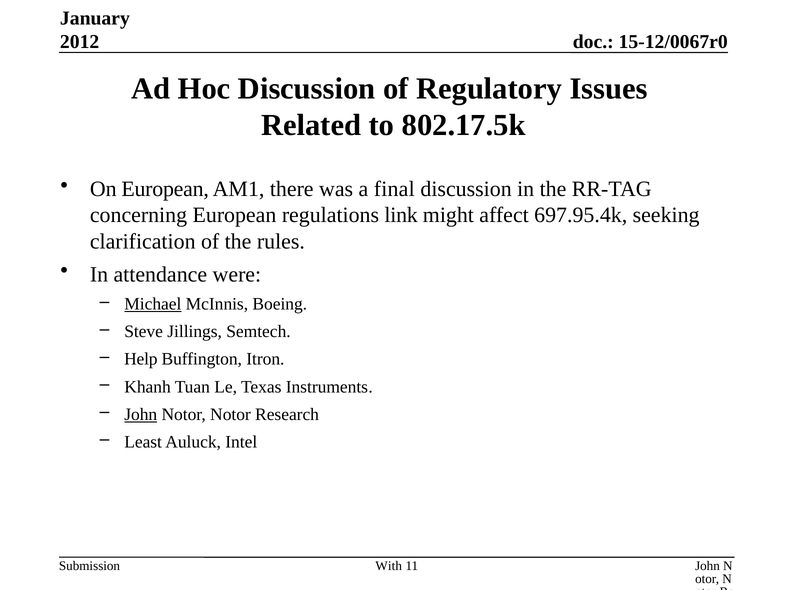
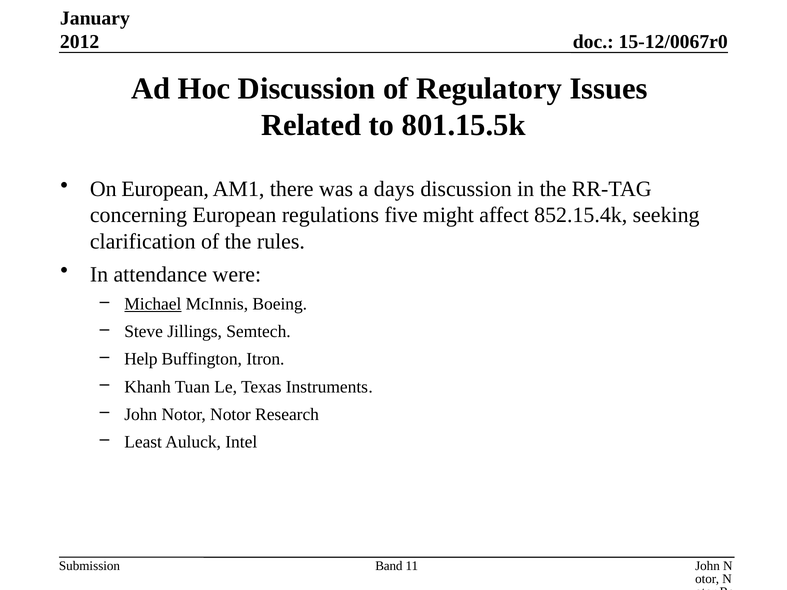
802.17.5k: 802.17.5k -> 801.15.5k
final: final -> days
link: link -> five
697.95.4k: 697.95.4k -> 852.15.4k
John at (141, 414) underline: present -> none
With: With -> Band
